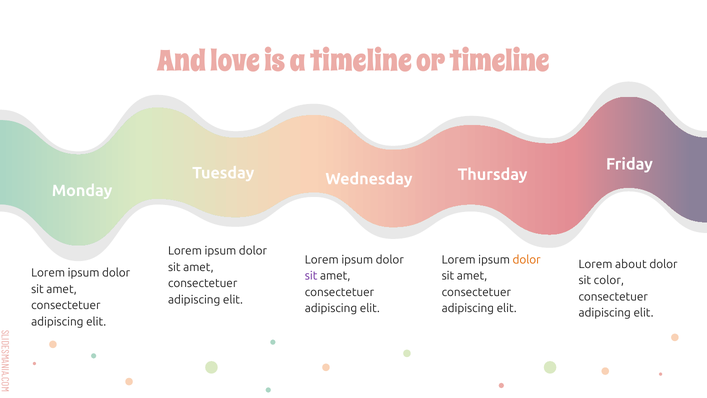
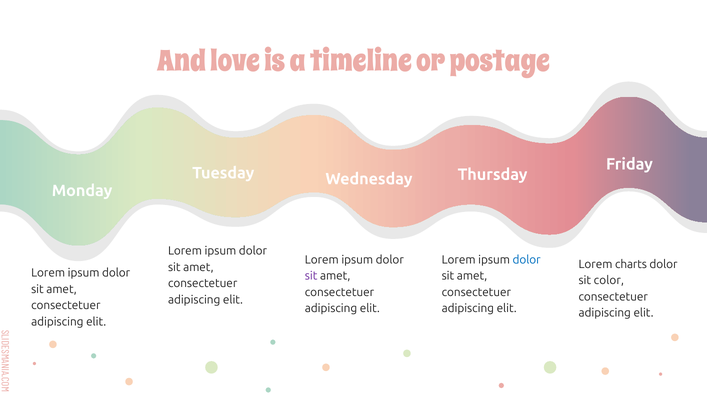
or timeline: timeline -> postage
dolor at (527, 260) colour: orange -> blue
about: about -> charts
